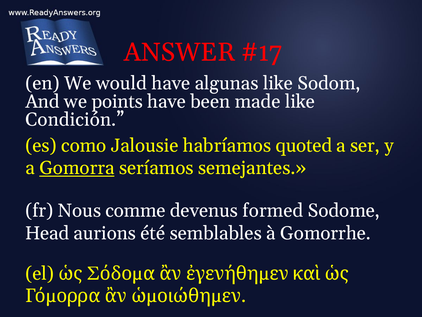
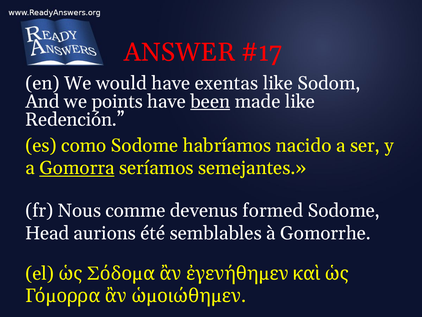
algunas: algunas -> exentas
been underline: none -> present
Condición: Condición -> Redención
como Jalousie: Jalousie -> Sodome
quoted: quoted -> nacido
